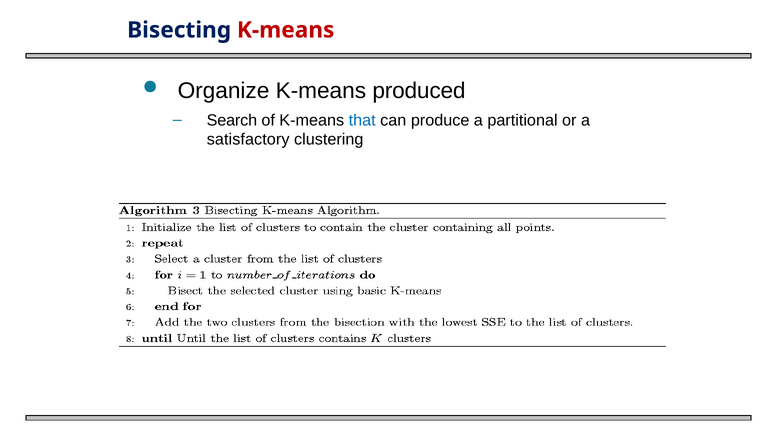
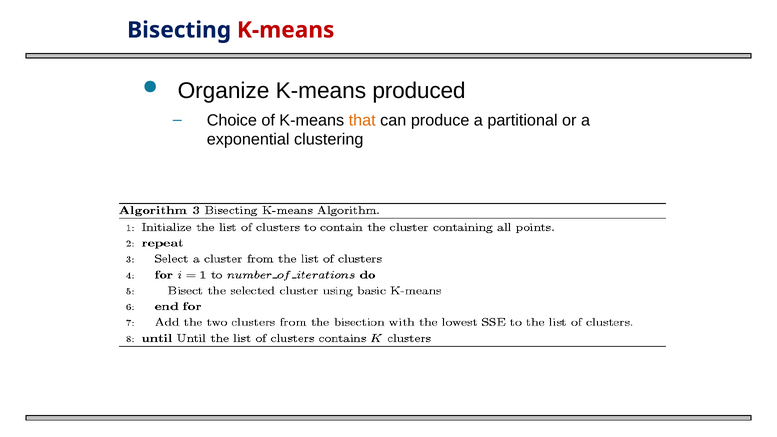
Search: Search -> Choice
that colour: blue -> orange
satisfactory: satisfactory -> exponential
